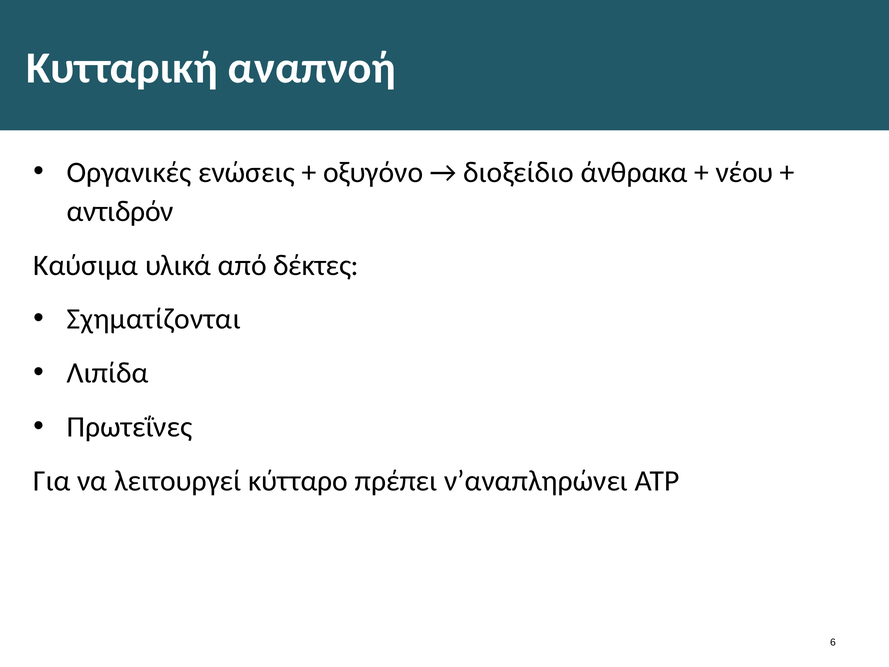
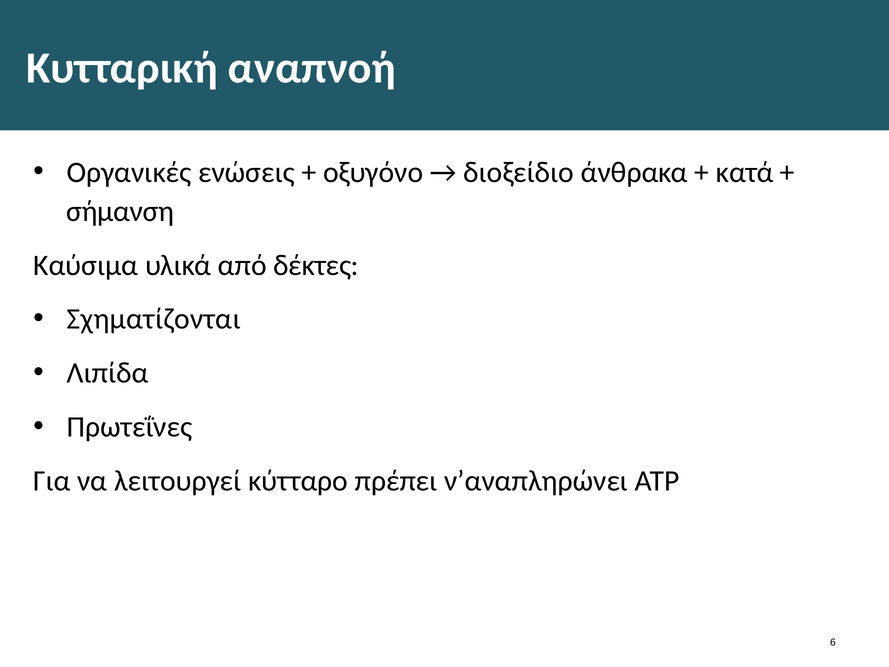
νέου: νέου -> κατά
αντιδρόν: αντιδρόν -> σήμανση
